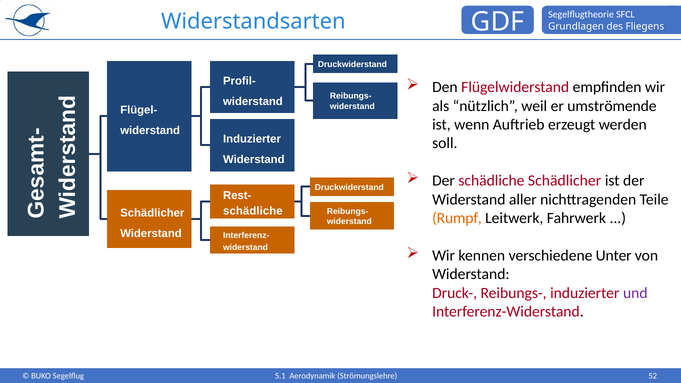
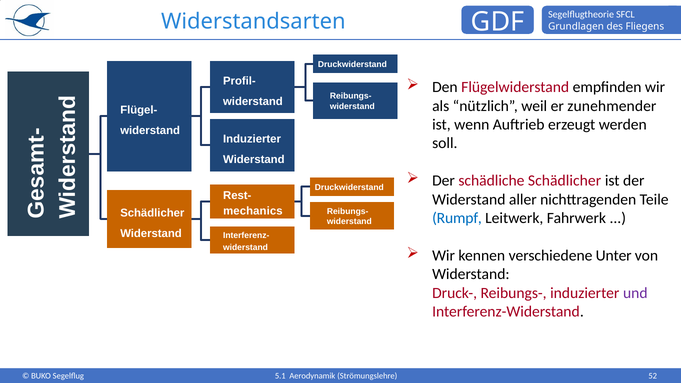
umströmende: umströmende -> zunehmender
schädliche at (253, 211): schädliche -> mechanics
Rumpf colour: orange -> blue
